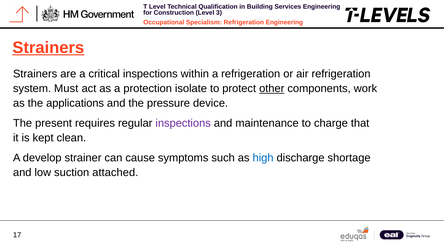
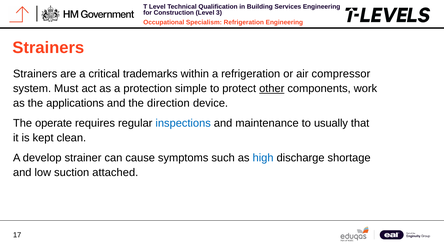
Strainers at (48, 48) underline: present -> none
critical inspections: inspections -> trademarks
air refrigeration: refrigeration -> compressor
isolate: isolate -> simple
pressure: pressure -> direction
present: present -> operate
inspections at (183, 123) colour: purple -> blue
charge: charge -> usually
